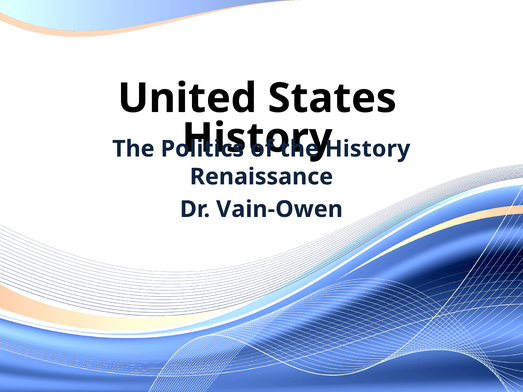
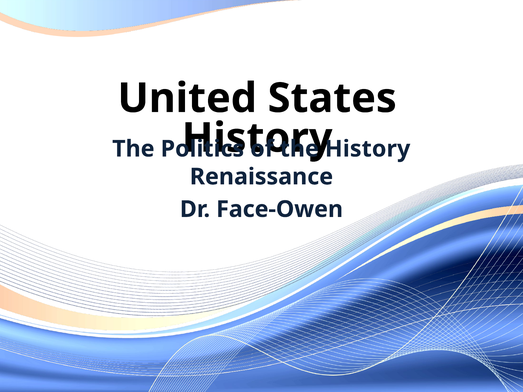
Vain-Owen: Vain-Owen -> Face-Owen
